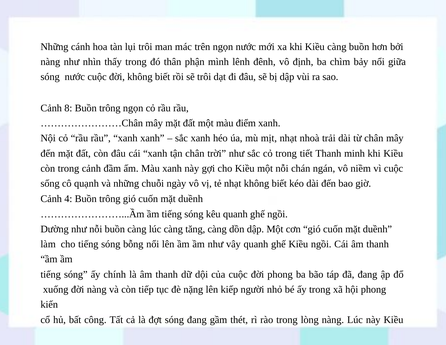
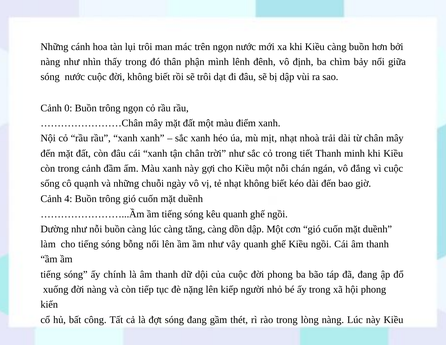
8: 8 -> 0
niềm: niềm -> đắng
